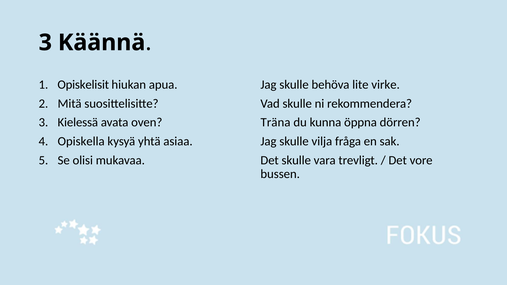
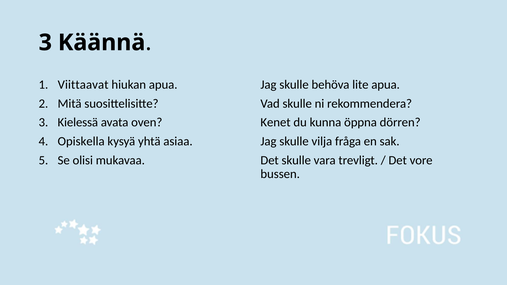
Opiskelisit: Opiskelisit -> Viittaavat
lite virke: virke -> apua
Träna: Träna -> Kenet
